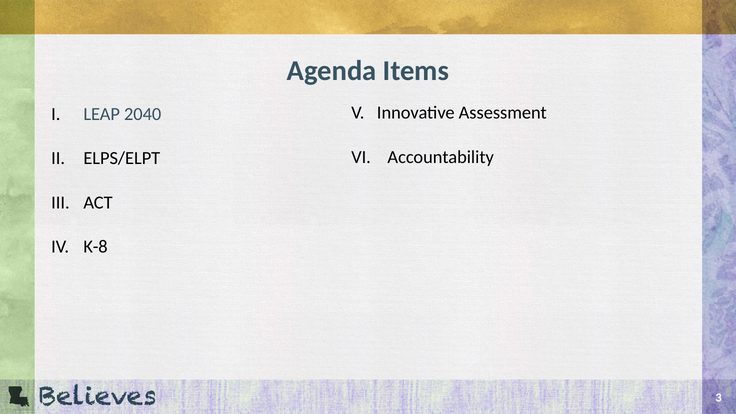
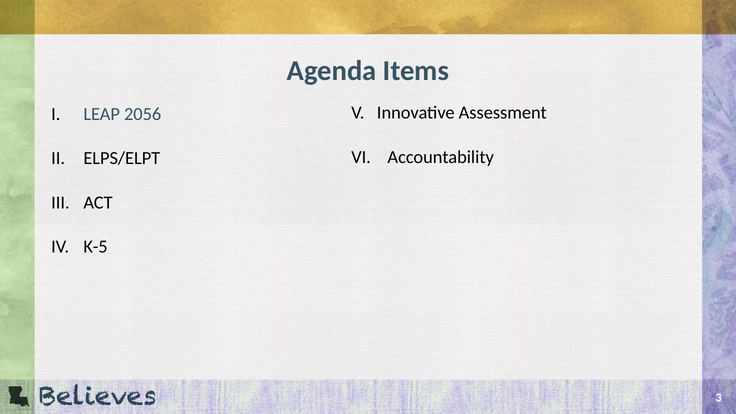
2040: 2040 -> 2056
K-8: K-8 -> K-5
